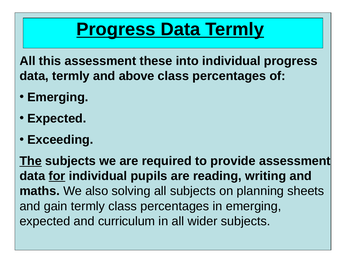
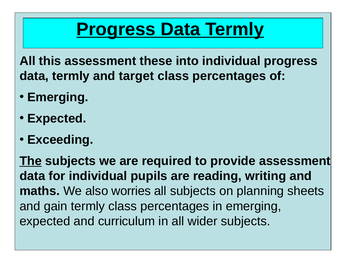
above: above -> target
for underline: present -> none
solving: solving -> worries
